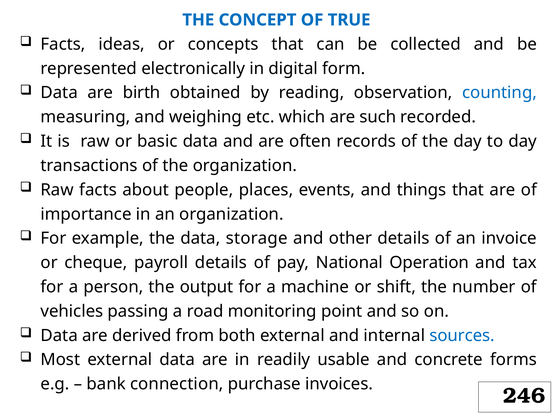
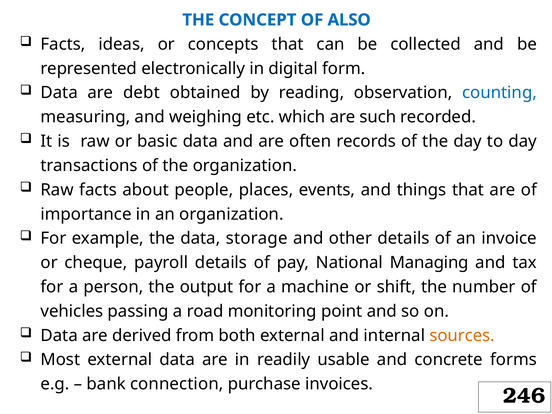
TRUE: TRUE -> ALSO
birth: birth -> debt
Operation: Operation -> Managing
sources colour: blue -> orange
